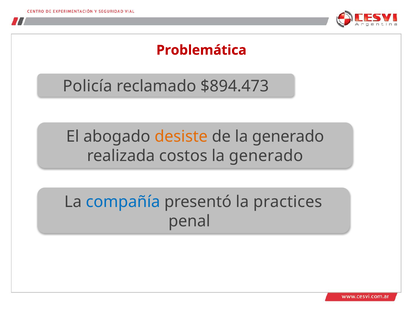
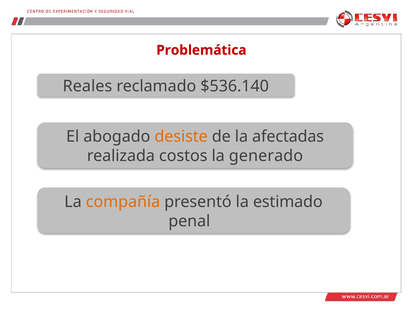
Policía: Policía -> Reales
$894.473: $894.473 -> $536.140
de la generado: generado -> afectadas
compañía colour: blue -> orange
practices: practices -> estimado
